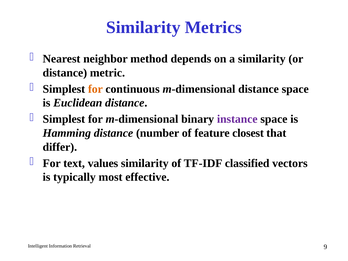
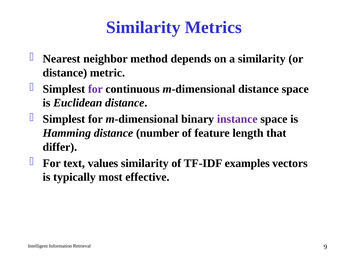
for at (95, 89) colour: orange -> purple
closest: closest -> length
classified: classified -> examples
